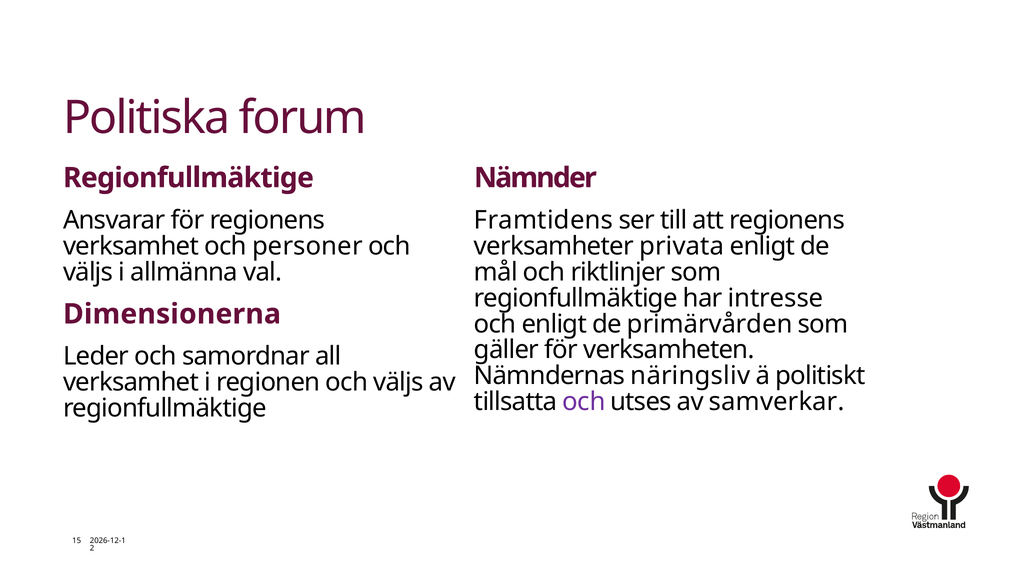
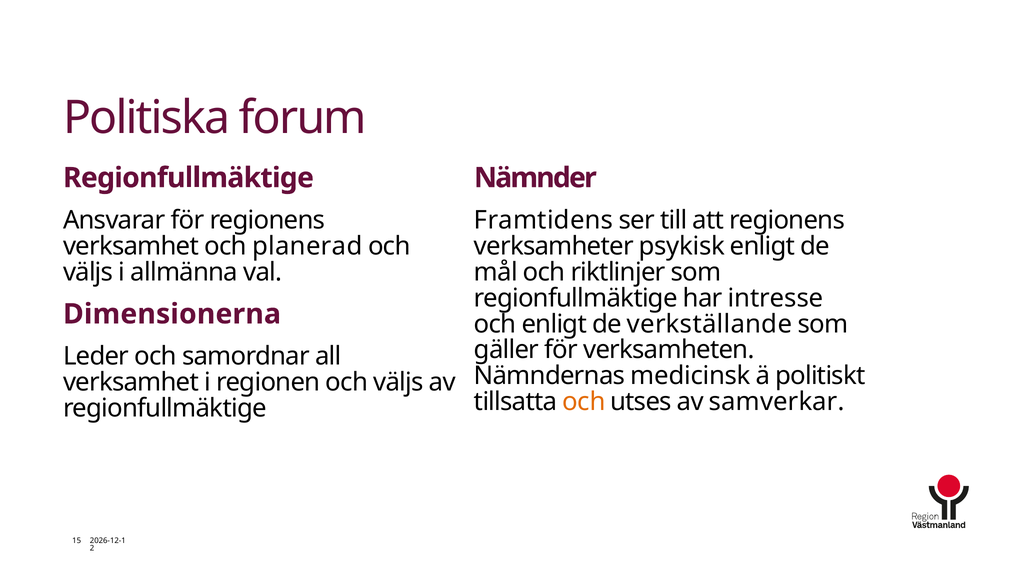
personer: personer -> planerad
privata: privata -> psykisk
primärvården: primärvården -> verkställande
näringsliv: näringsliv -> medicinsk
och at (584, 402) colour: purple -> orange
